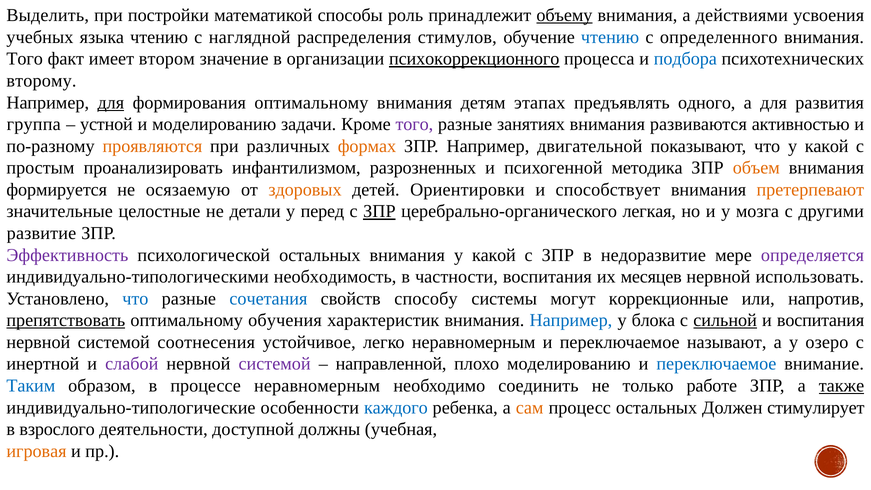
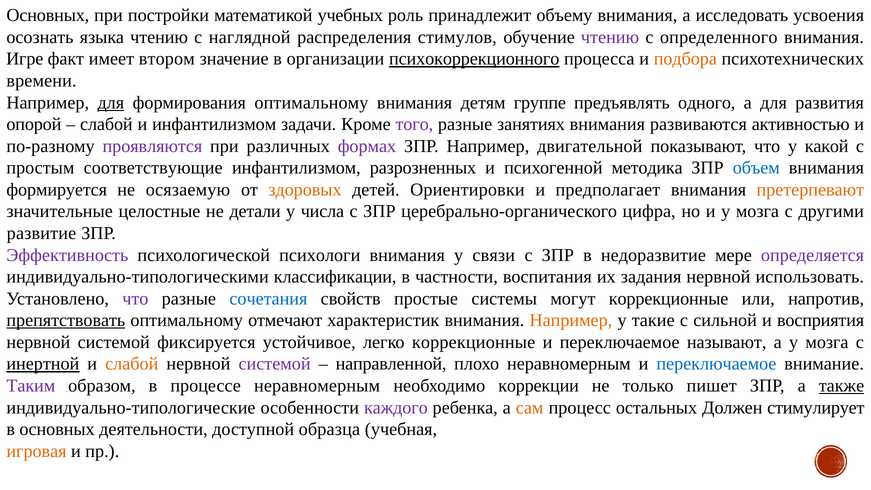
Выделить at (48, 15): Выделить -> Основных
способы: способы -> учебных
объему underline: present -> none
действиями: действиями -> исследовать
учебных: учебных -> осознать
чтению at (610, 37) colour: blue -> purple
Того at (25, 59): Того -> Игре
подбора colour: blue -> orange
второму: второму -> времени
этапах: этапах -> группе
группа: группа -> опорой
устной at (106, 124): устной -> слабой
и моделированию: моделированию -> инфантилизмом
проявляются colour: orange -> purple
формах colour: orange -> purple
проанализировать: проанализировать -> соответствующие
объем colour: orange -> blue
способствует: способствует -> предполагает
перед: перед -> числа
ЗПР at (379, 211) underline: present -> none
легкая: легкая -> цифра
психологической остальных: остальных -> психологи
внимания у какой: какой -> связи
необходимость: необходимость -> классификации
месяцев: месяцев -> задания
что at (135, 299) colour: blue -> purple
способу: способу -> простые
обучения: обучения -> отмечают
Например at (571, 320) colour: blue -> orange
блока: блока -> такие
сильной underline: present -> none
и воспитания: воспитания -> восприятия
соотнесения: соотнесения -> фиксируется
легко неравномерным: неравномерным -> коррекционные
а у озеро: озеро -> мозга
инертной underline: none -> present
слабой at (132, 364) colour: purple -> orange
плохо моделированию: моделированию -> неравномерным
Таким colour: blue -> purple
соединить: соединить -> коррекции
работе: работе -> пишет
каждого colour: blue -> purple
в взрослого: взрослого -> основных
должны: должны -> образца
